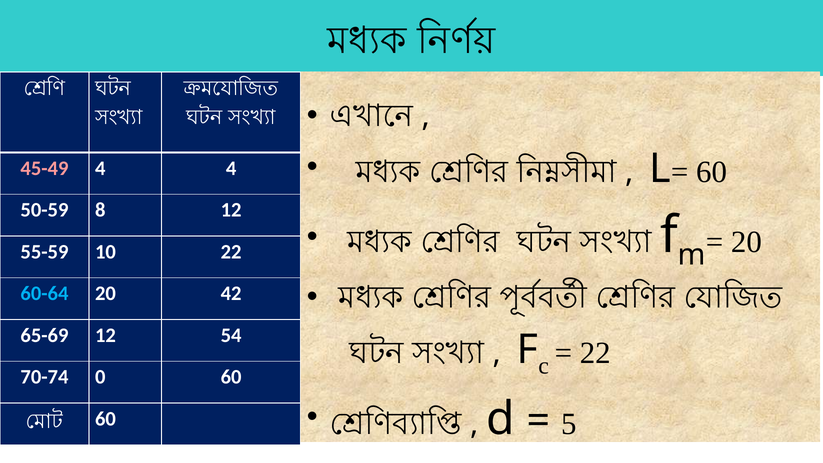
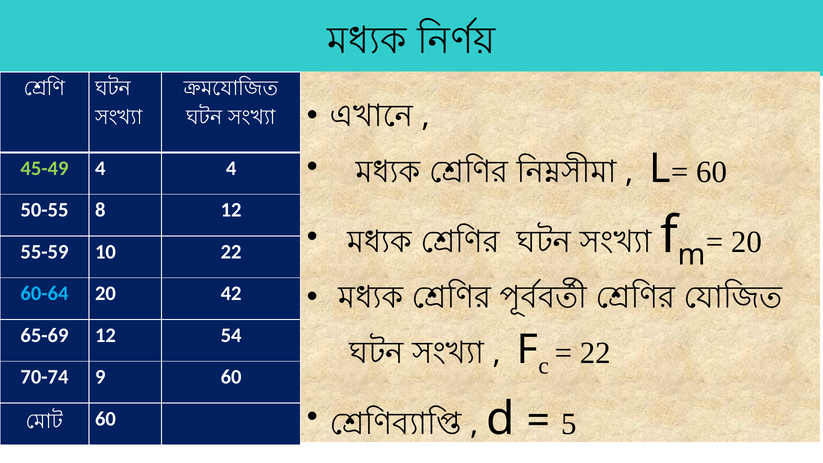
45-49 colour: pink -> light green
50-59: 50-59 -> 50-55
0: 0 -> 9
